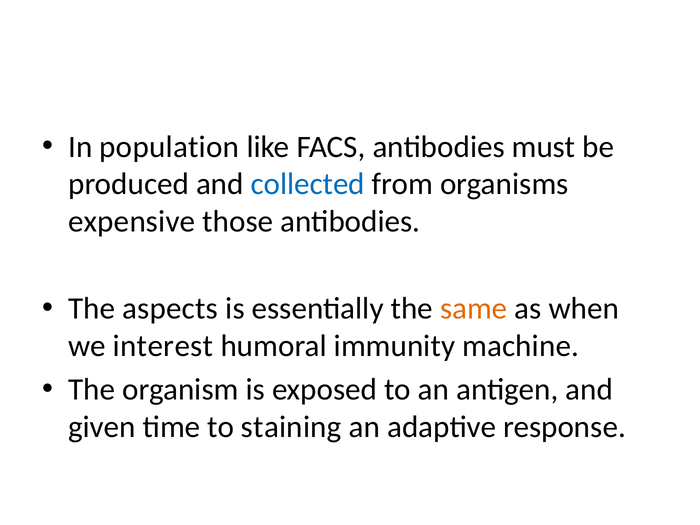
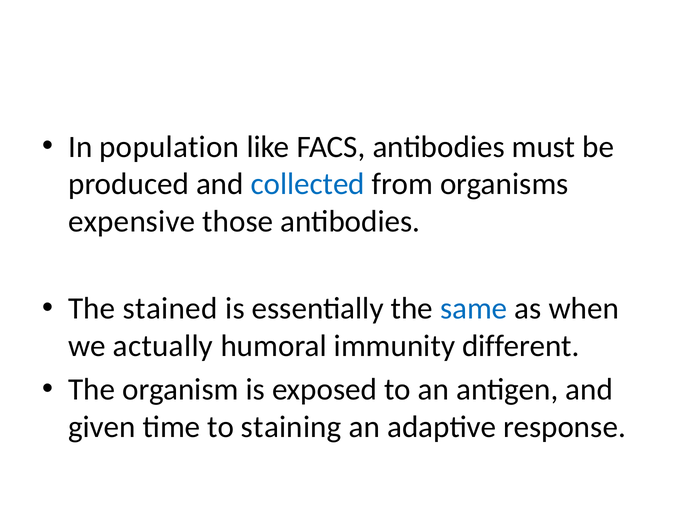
aspects: aspects -> stained
same colour: orange -> blue
interest: interest -> actually
machine: machine -> different
